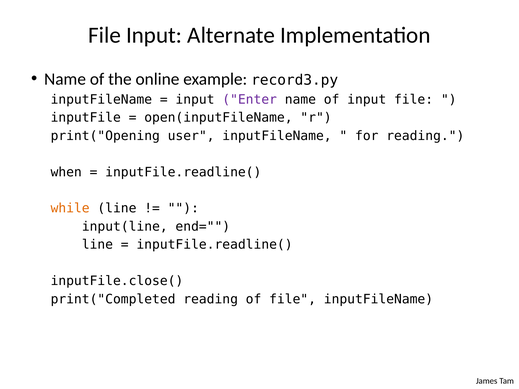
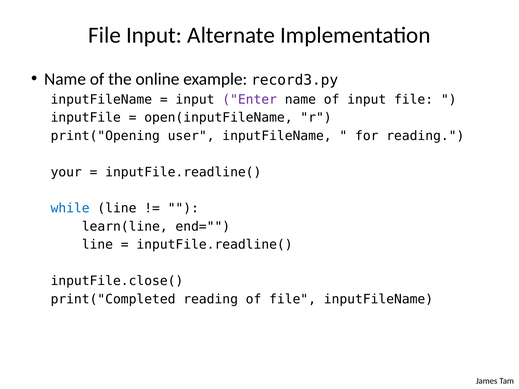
when: when -> your
while colour: orange -> blue
input(line: input(line -> learn(line
